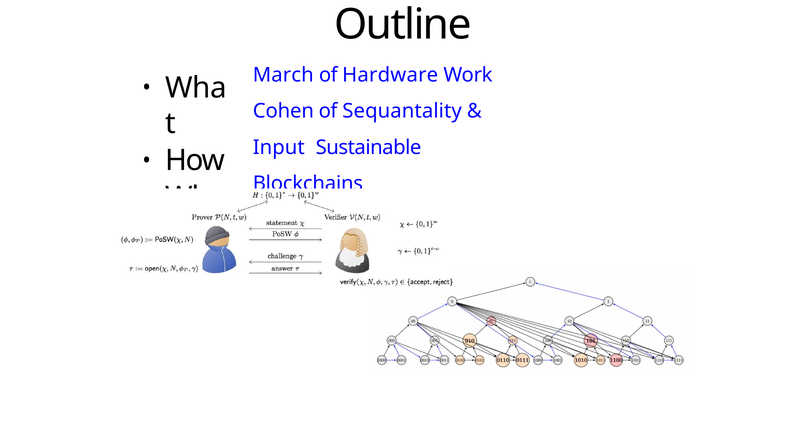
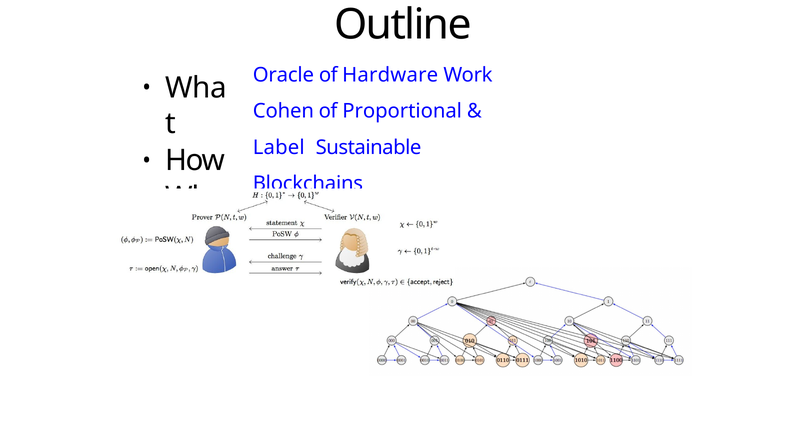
March: March -> Oracle
Sequantality: Sequantality -> Proportional
Input: Input -> Label
